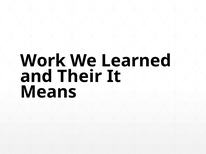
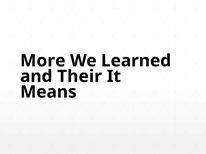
Work: Work -> More
